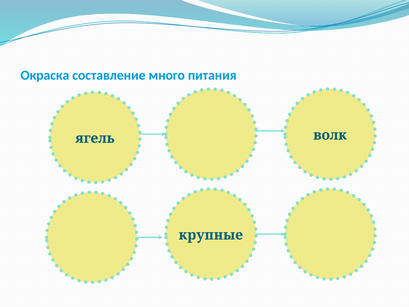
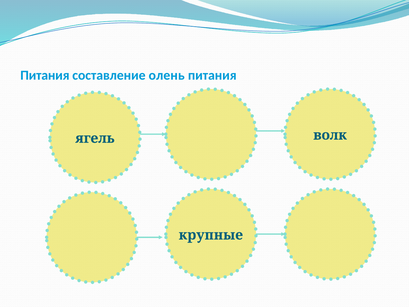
Окраска at (45, 75): Окраска -> Питания
много: много -> олень
